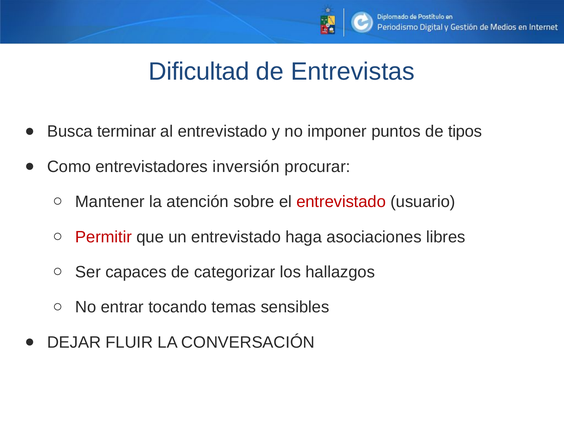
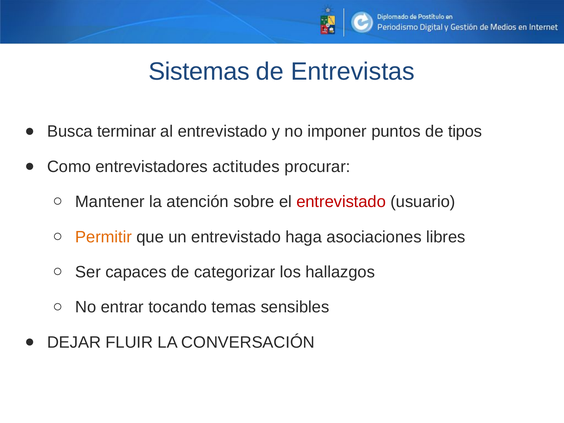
Dificultad: Dificultad -> Sistemas
inversión: inversión -> actitudes
Permitir colour: red -> orange
